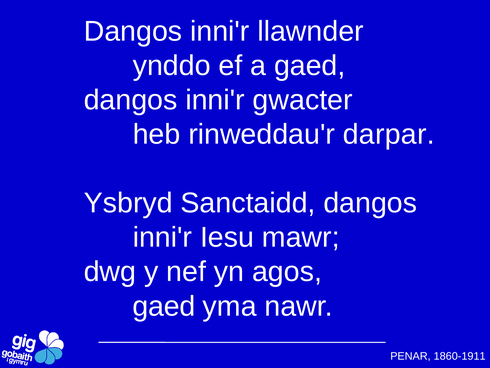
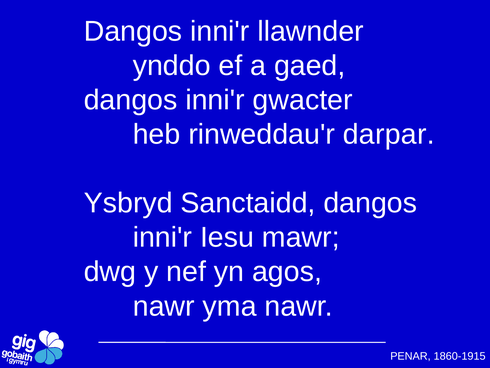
gaed at (164, 306): gaed -> nawr
1860-1911: 1860-1911 -> 1860-1915
